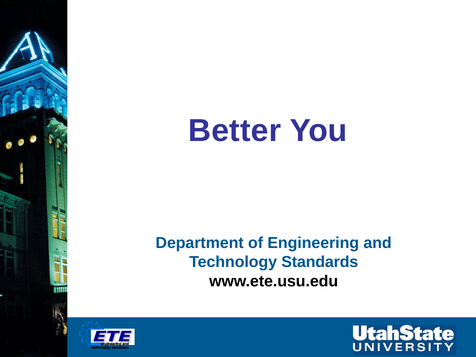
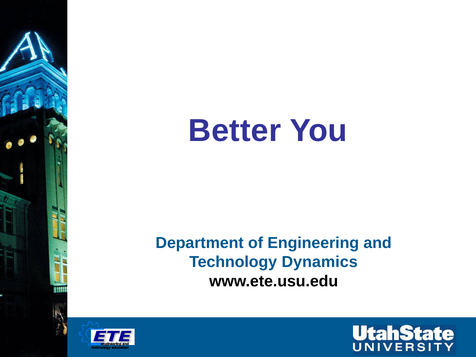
Standards: Standards -> Dynamics
